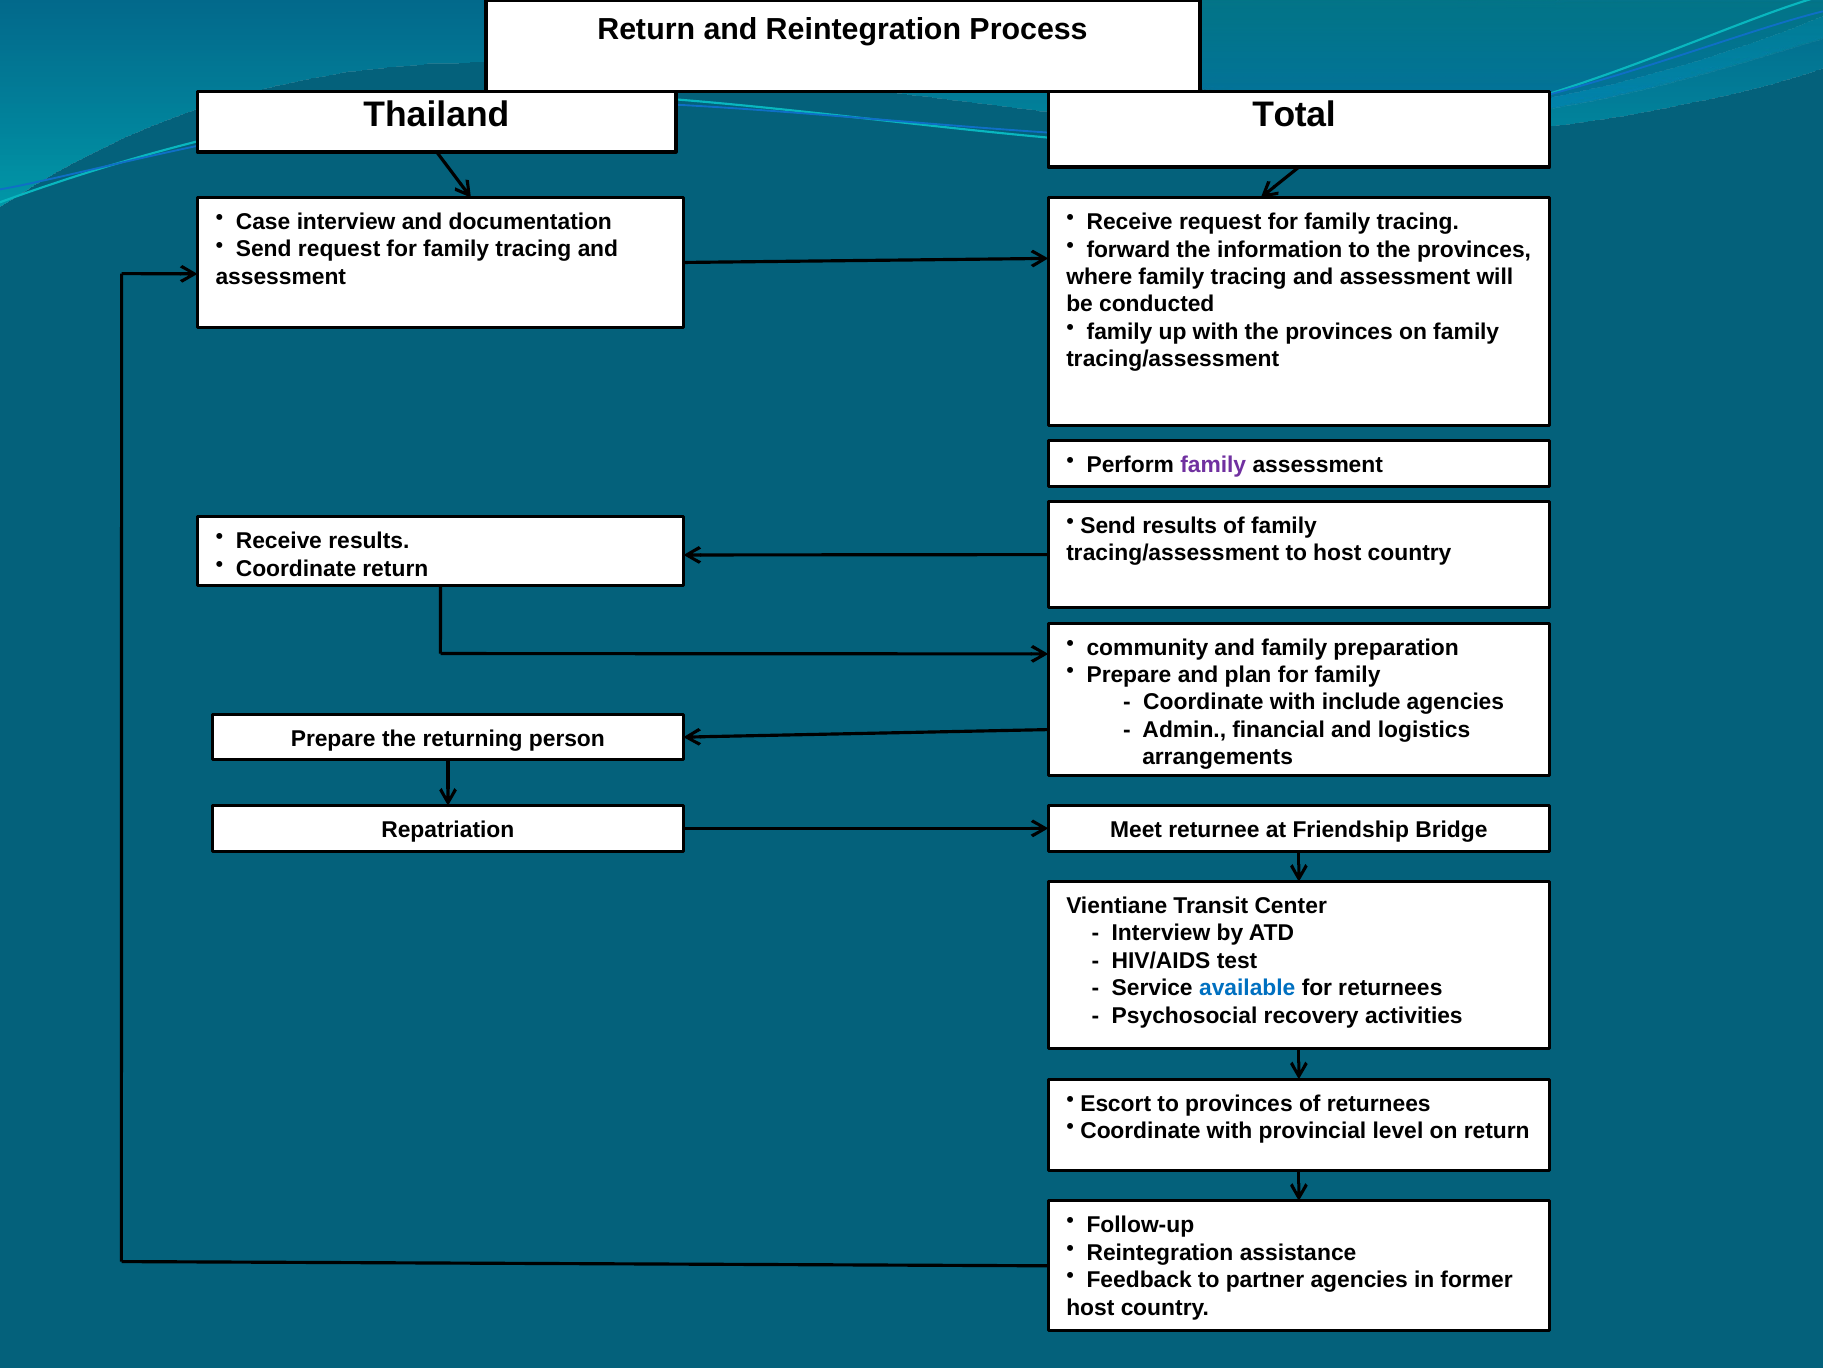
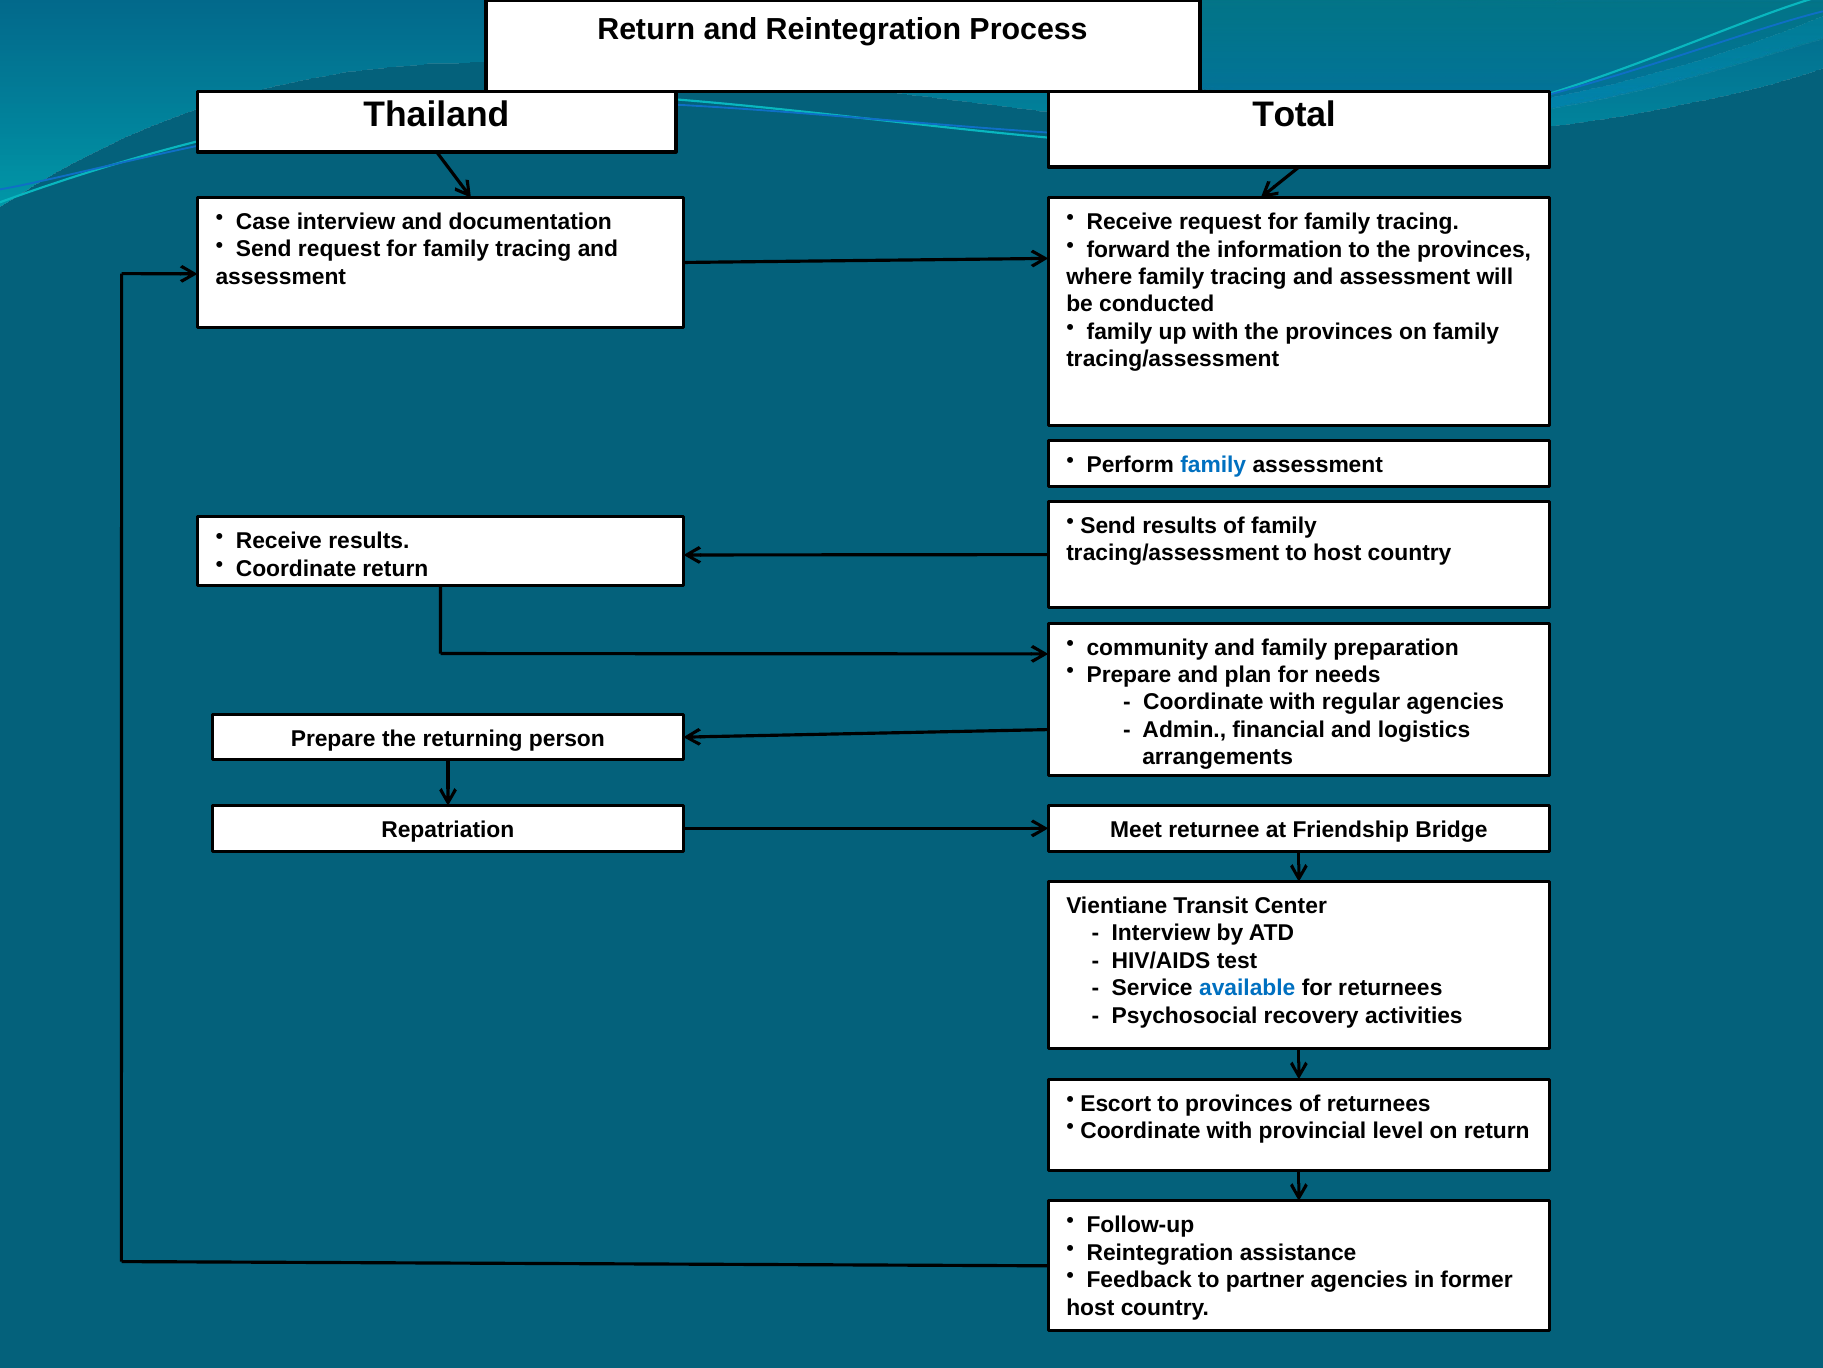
family at (1213, 465) colour: purple -> blue
plan for family: family -> needs
include: include -> regular
